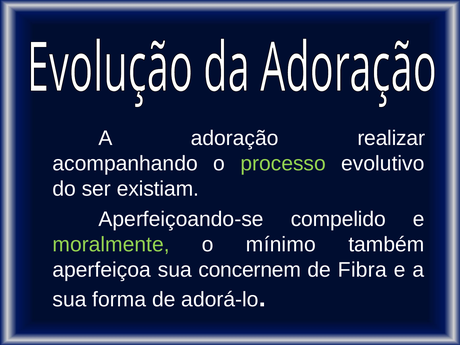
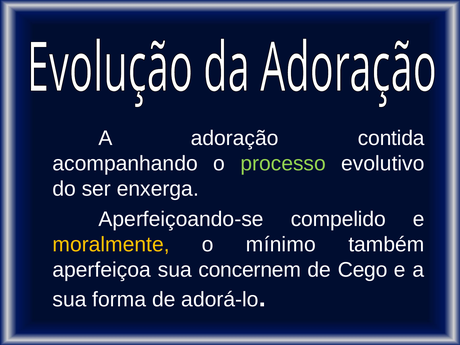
realizar: realizar -> contida
existiam: existiam -> enxerga
moralmente colour: light green -> yellow
Fibra: Fibra -> Cego
